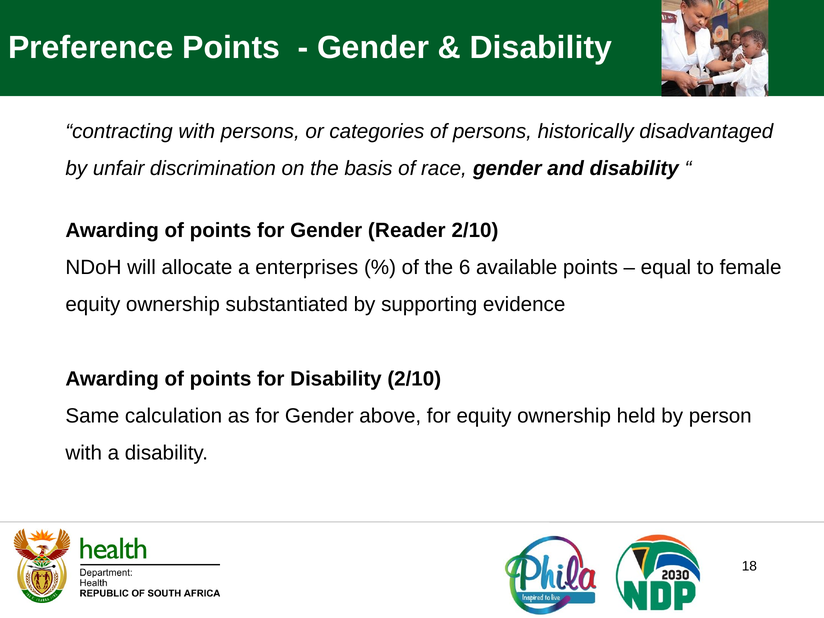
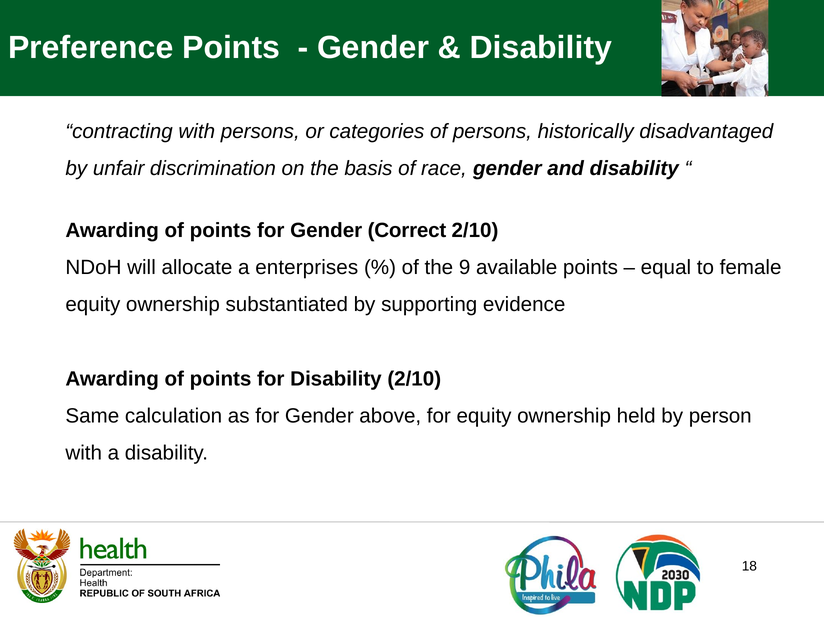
Reader: Reader -> Correct
6: 6 -> 9
